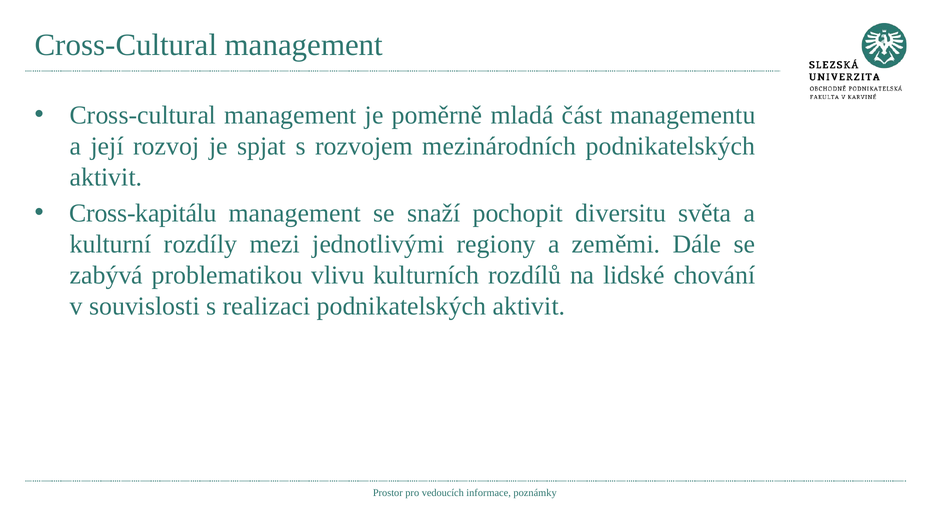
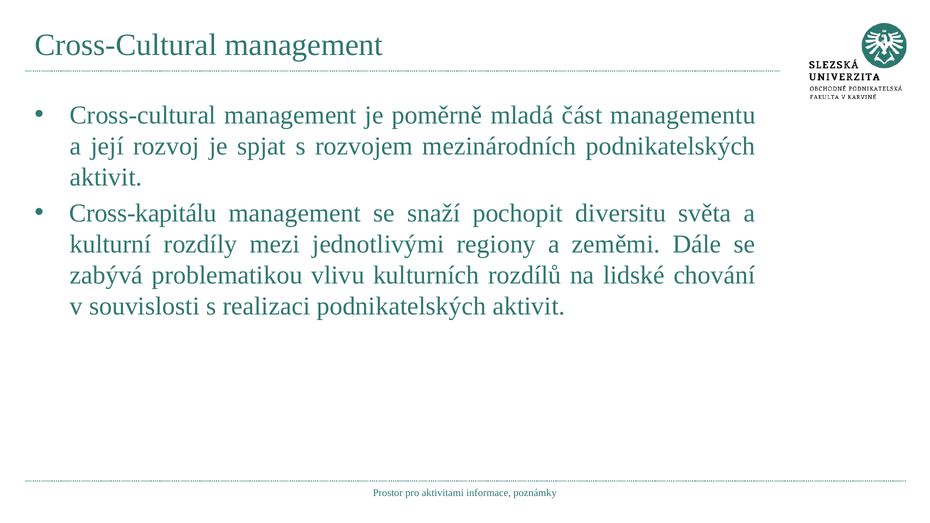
vedoucích: vedoucích -> aktivitami
